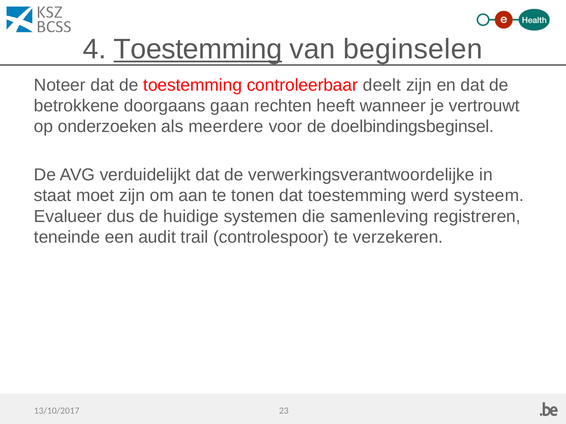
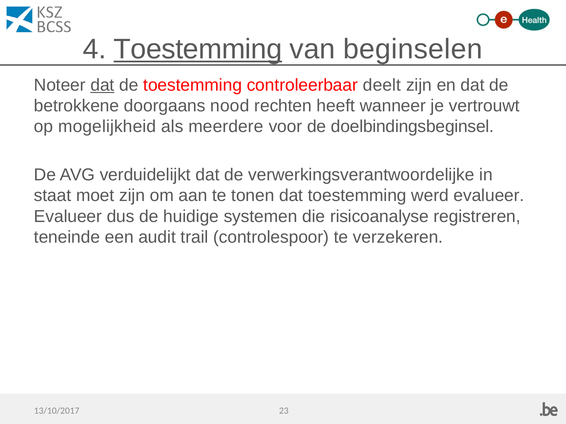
dat at (102, 85) underline: none -> present
gaan: gaan -> nood
onderzoeken: onderzoeken -> mogelijkheid
werd systeem: systeem -> evalueer
samenleving: samenleving -> risicoanalyse
